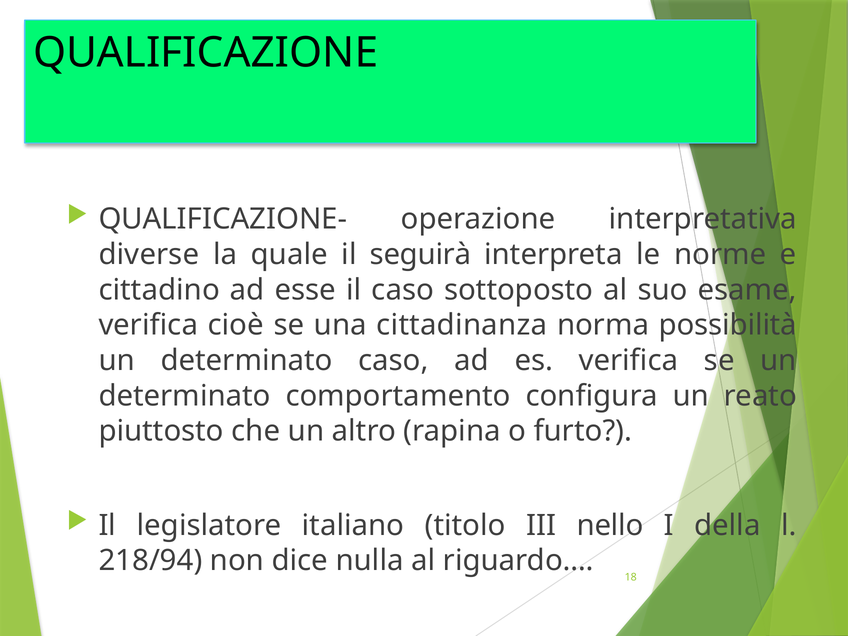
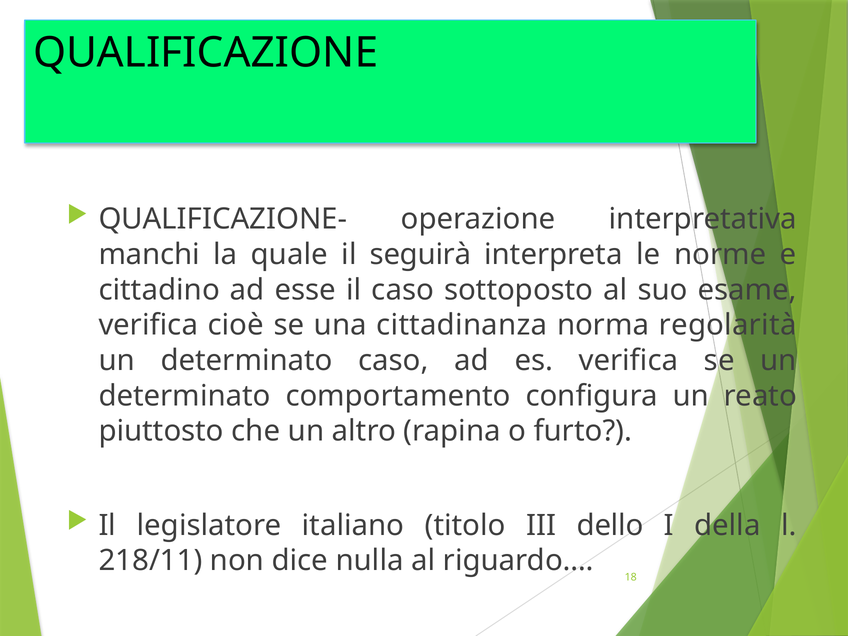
diverse: diverse -> manchi
possibilità: possibilità -> regolarità
nello: nello -> dello
218/94: 218/94 -> 218/11
